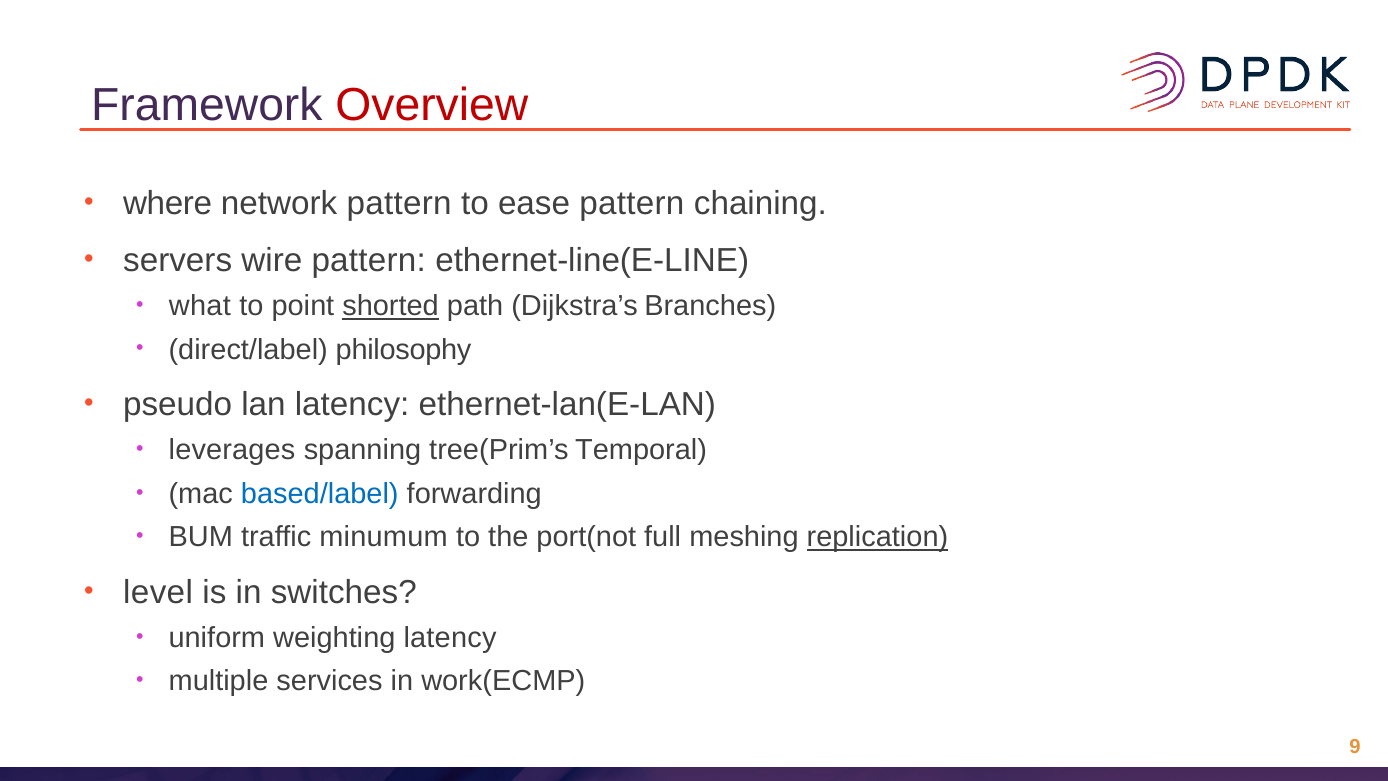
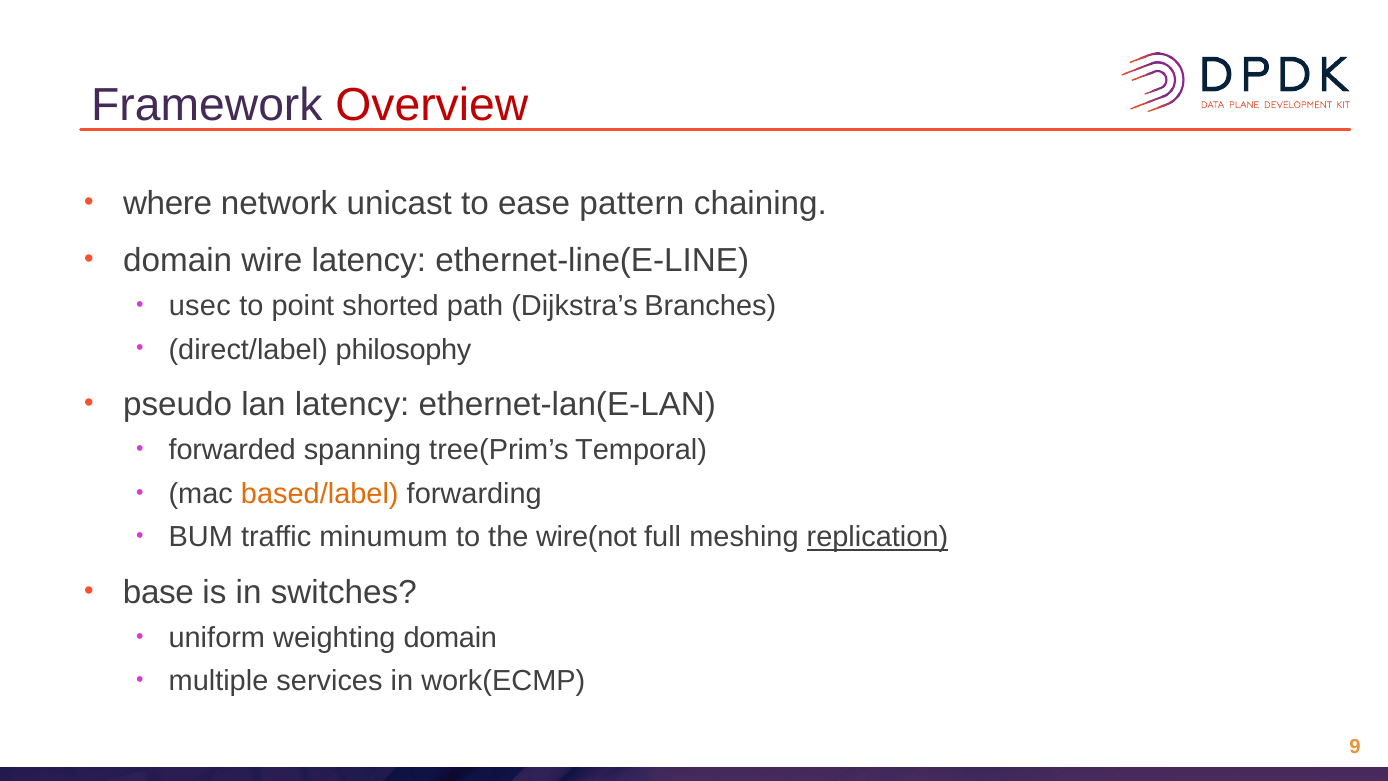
network pattern: pattern -> unicast
servers at (178, 261): servers -> domain
wire pattern: pattern -> latency
what: what -> usec
shorted underline: present -> none
leverages: leverages -> forwarded
based/label colour: blue -> orange
port(not: port(not -> wire(not
level: level -> base
weighting latency: latency -> domain
